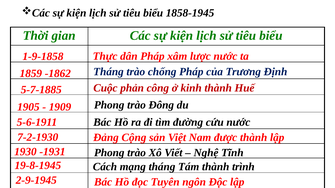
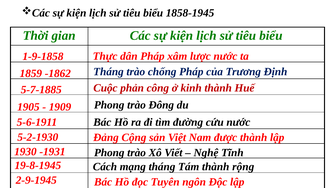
7-2-1930: 7-2-1930 -> 5-2-1930
trình: trình -> rộng
